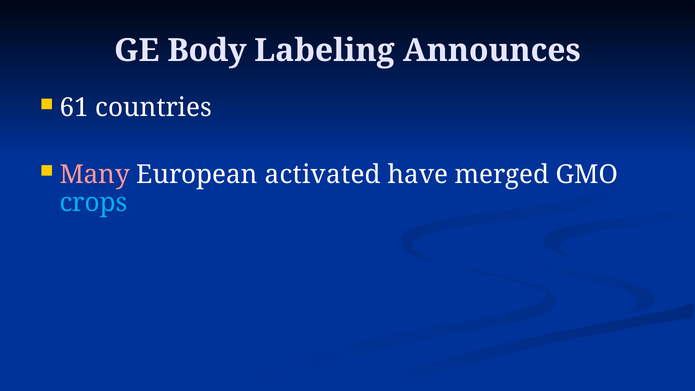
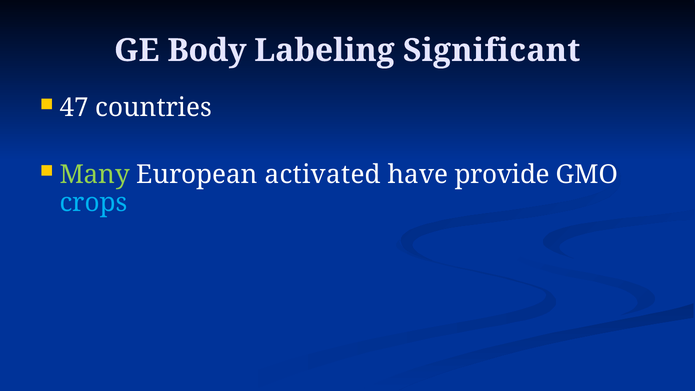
Announces: Announces -> Significant
61: 61 -> 47
Many colour: pink -> light green
merged: merged -> provide
